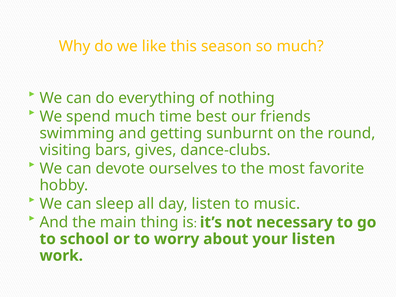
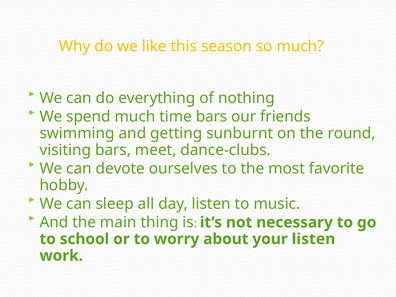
time best: best -> bars
gives: gives -> meet
